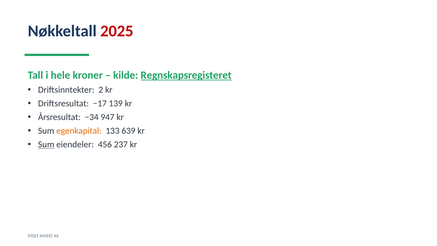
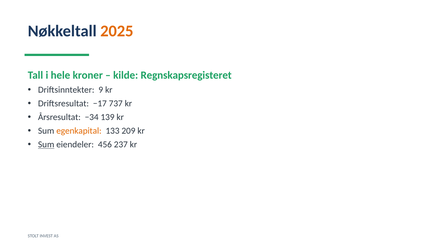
2025 colour: red -> orange
Regnskapsregisteret underline: present -> none
2: 2 -> 9
139: 139 -> 737
947: 947 -> 139
639: 639 -> 209
